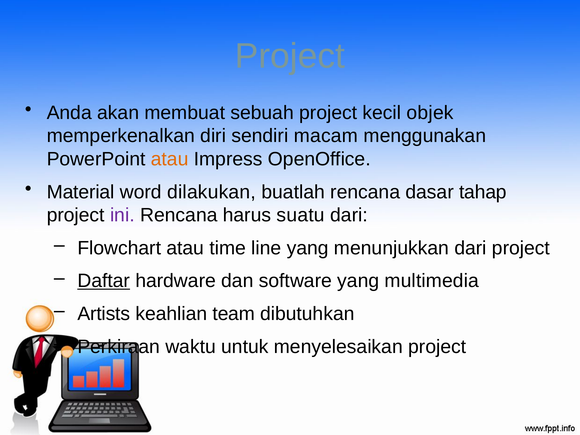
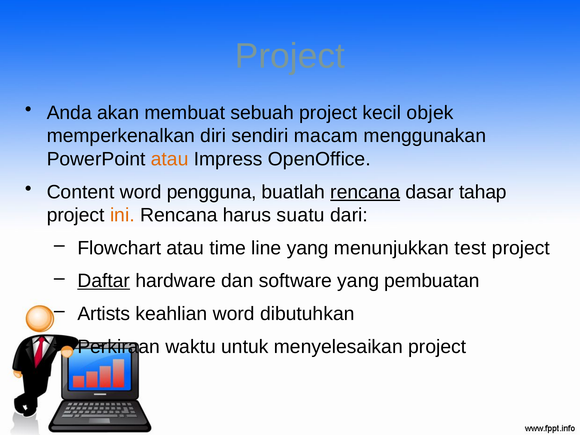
Material: Material -> Content
dilakukan: dilakukan -> pengguna
rencana at (365, 192) underline: none -> present
ini colour: purple -> orange
menunjukkan dari: dari -> test
multimedia: multimedia -> pembuatan
keahlian team: team -> word
